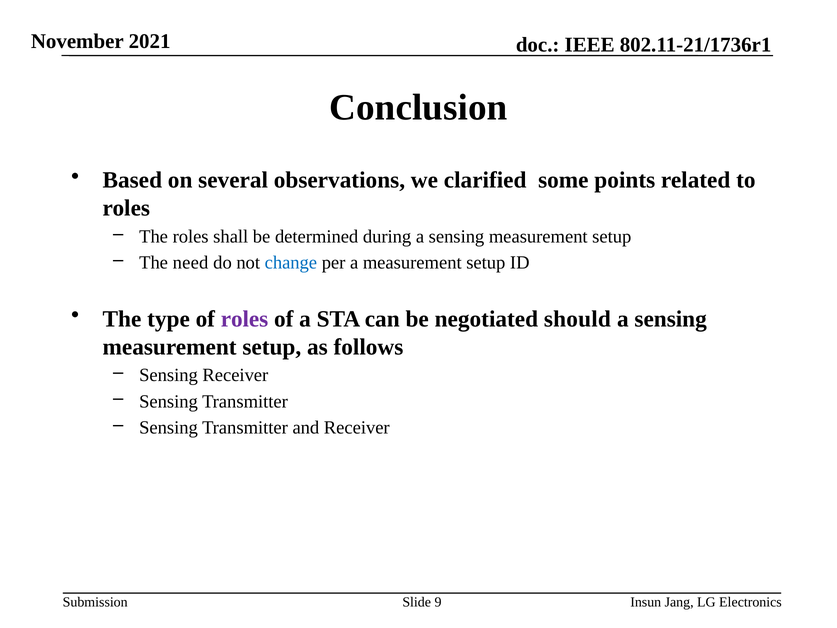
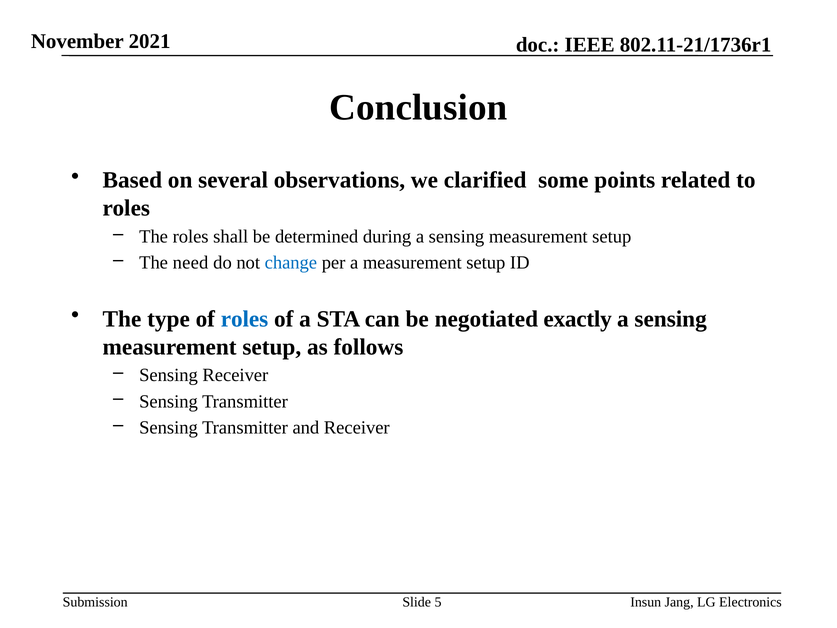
roles at (245, 319) colour: purple -> blue
should: should -> exactly
9: 9 -> 5
